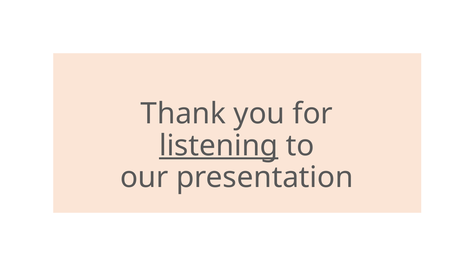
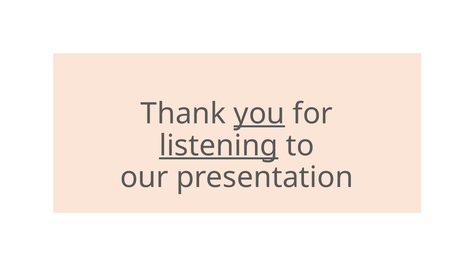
you underline: none -> present
